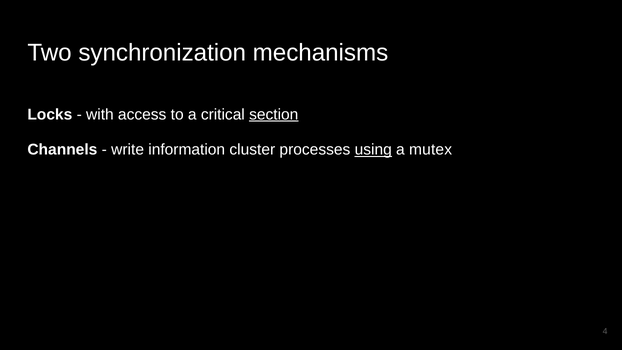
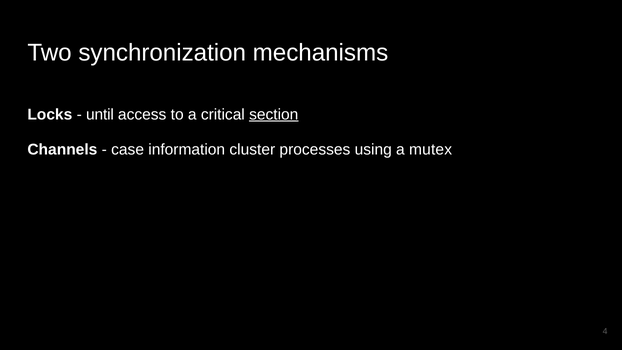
with: with -> until
write: write -> case
using underline: present -> none
